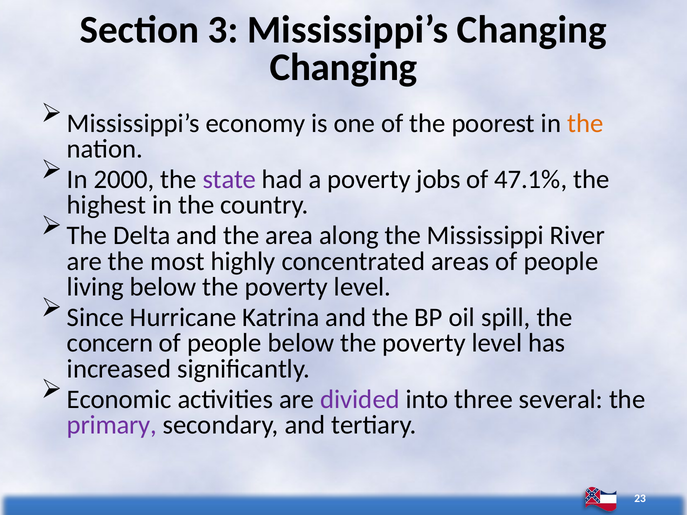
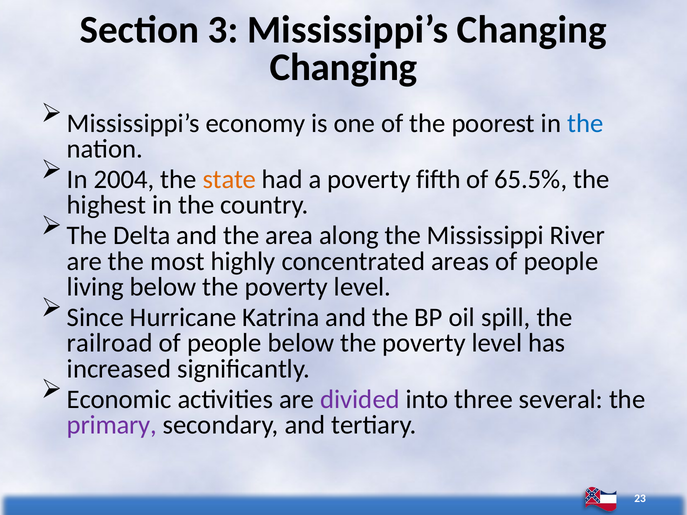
the at (585, 123) colour: orange -> blue
2000: 2000 -> 2004
state colour: purple -> orange
jobs: jobs -> fifth
47.1%: 47.1% -> 65.5%
concern: concern -> railroad
